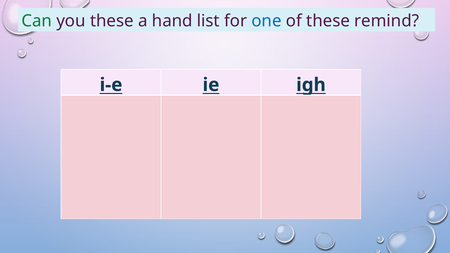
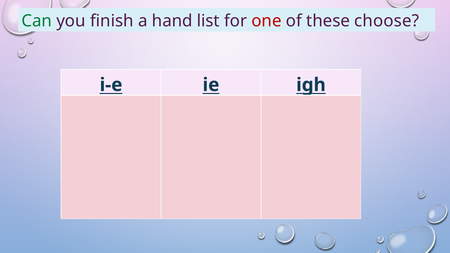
you these: these -> finish
one colour: blue -> red
remind: remind -> choose
